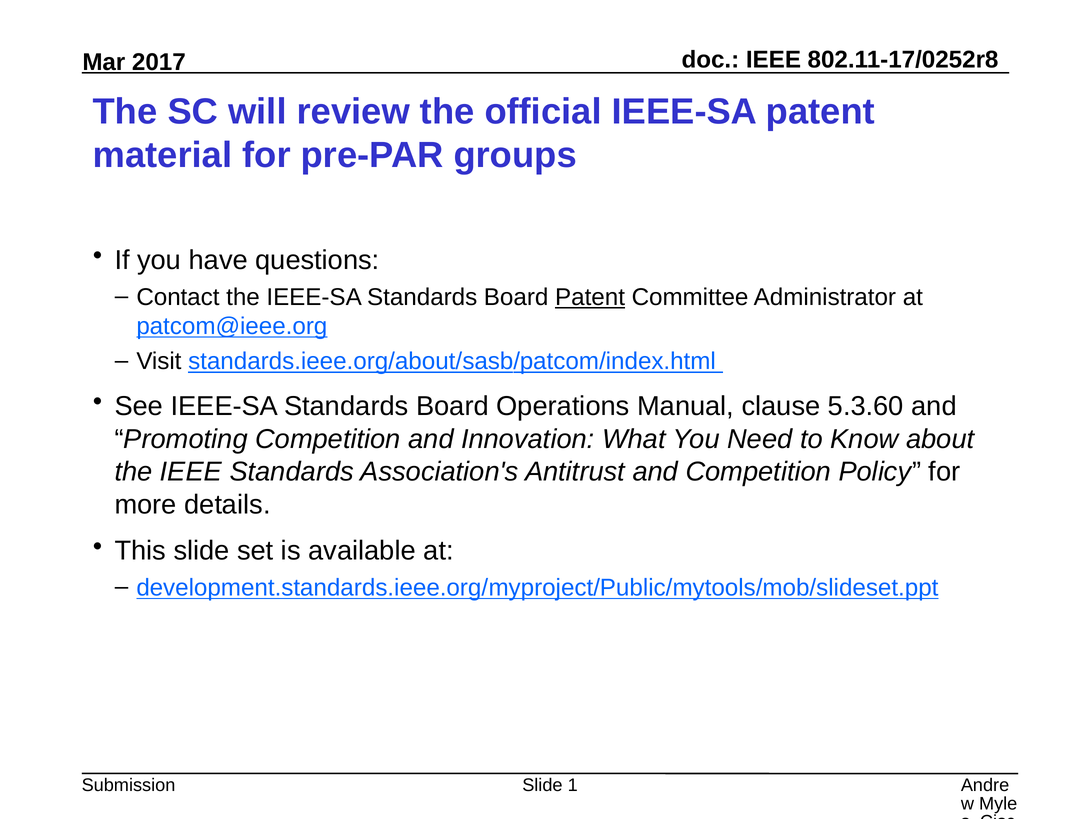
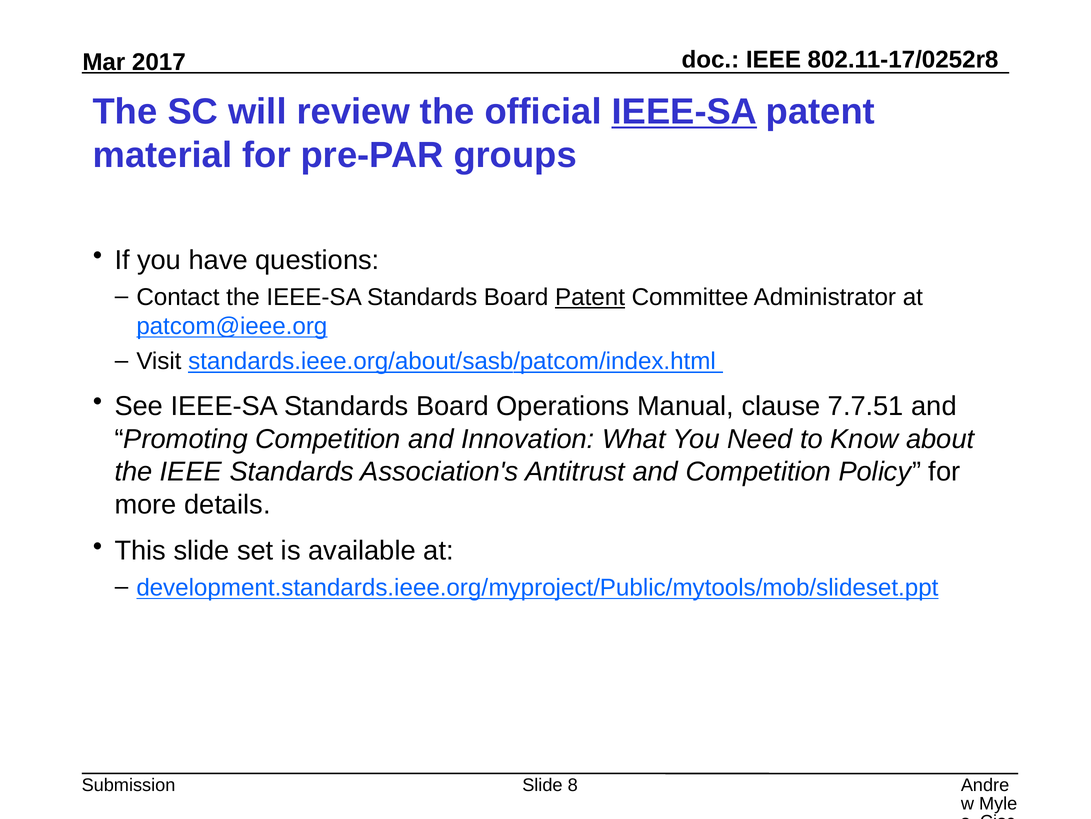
IEEE-SA at (684, 112) underline: none -> present
5.3.60: 5.3.60 -> 7.7.51
1: 1 -> 8
